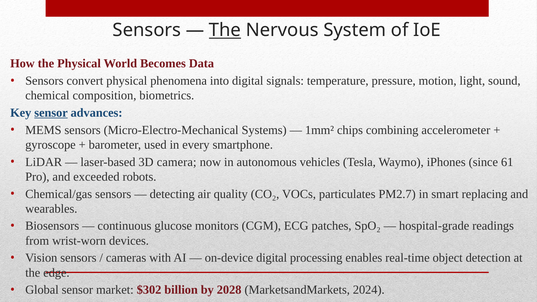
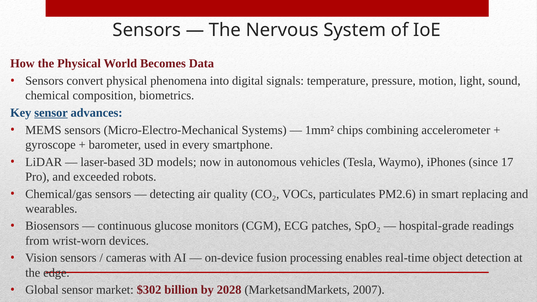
The at (225, 30) underline: present -> none
camera: camera -> models
61: 61 -> 17
PM2.7: PM2.7 -> PM2.6
on-device digital: digital -> fusion
2024: 2024 -> 2007
